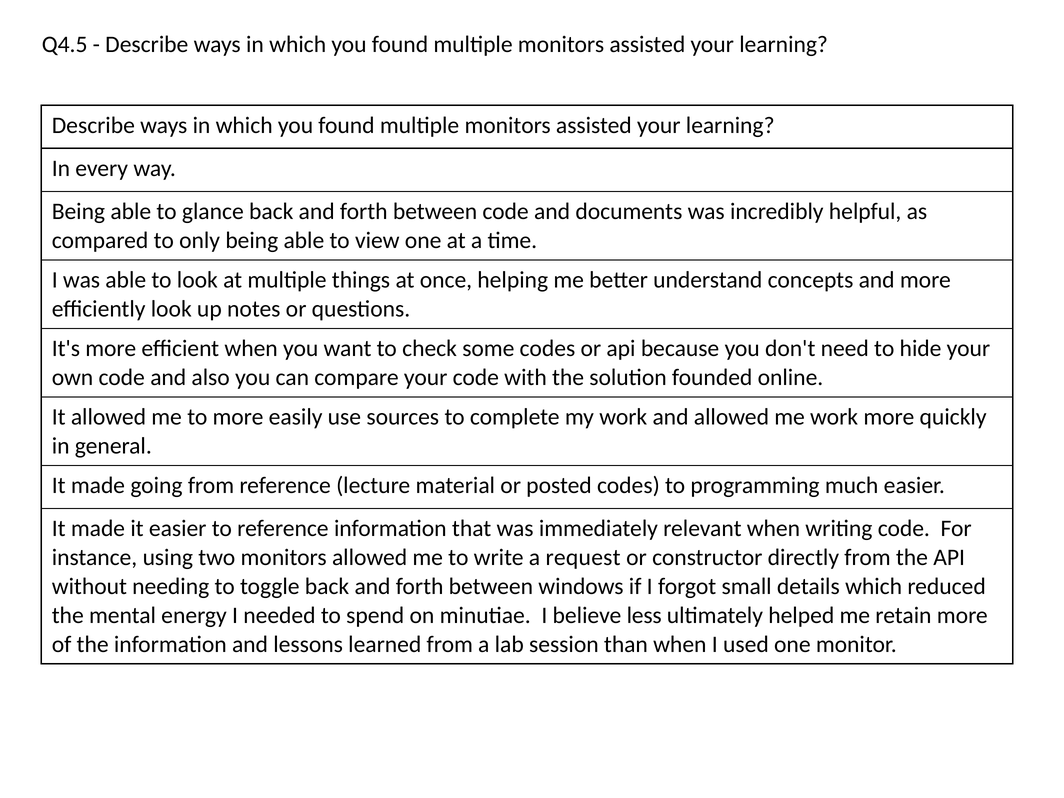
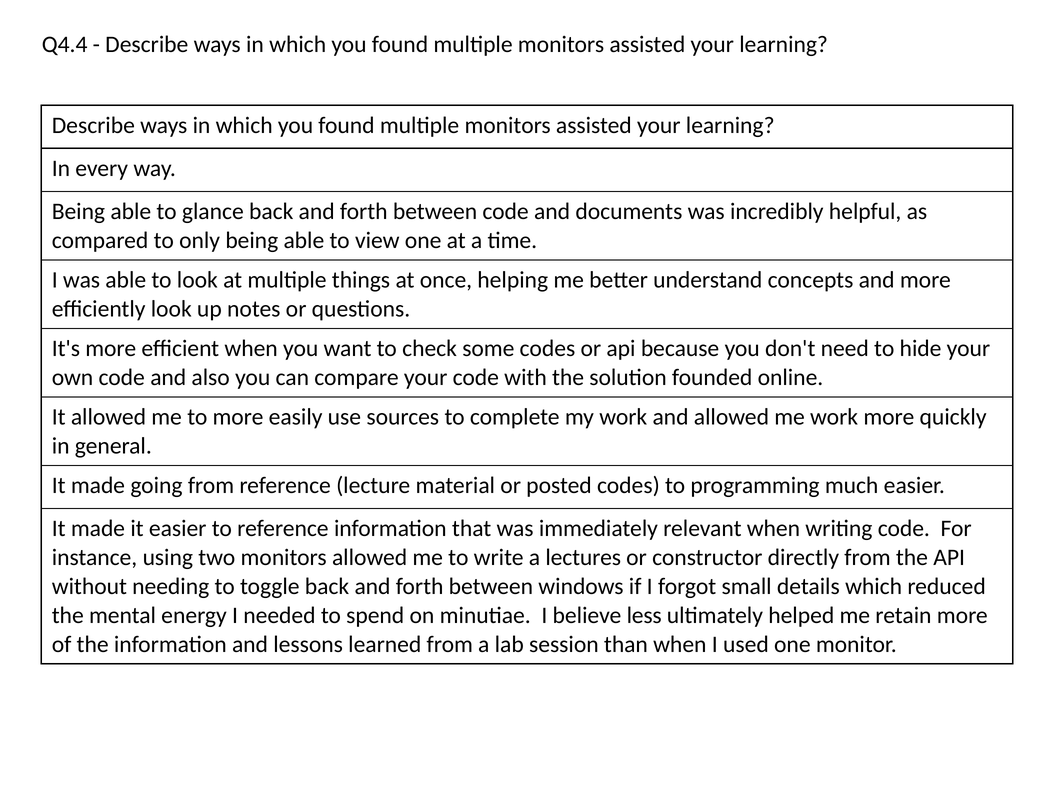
Q4.5: Q4.5 -> Q4.4
request: request -> lectures
